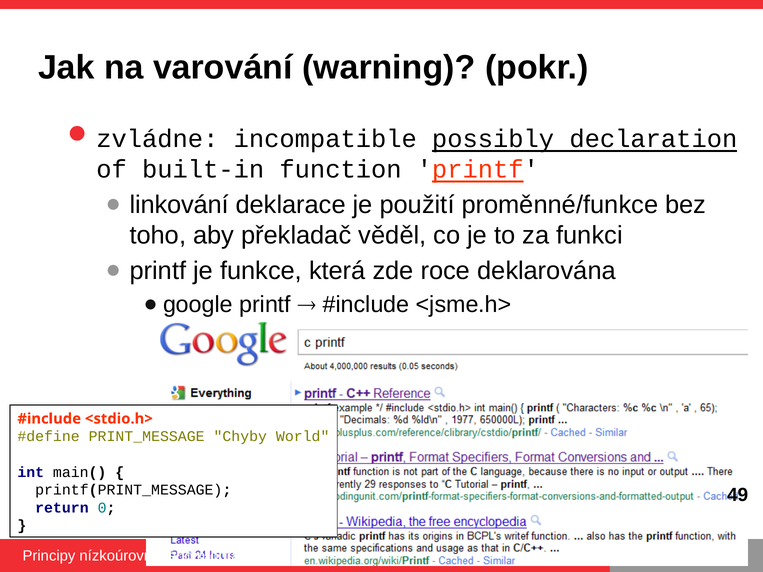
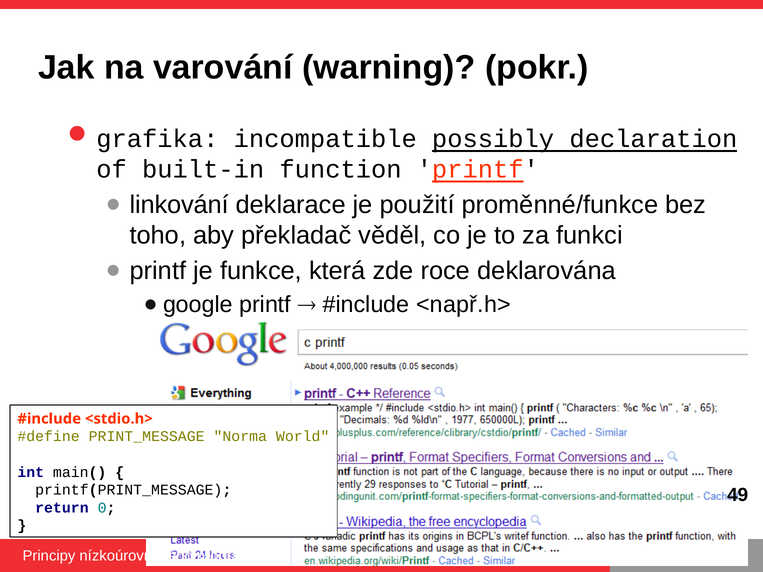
zvládne: zvládne -> grafika
<jsme.h>: <jsme.h> -> <např.h>
Chyby: Chyby -> Norma
